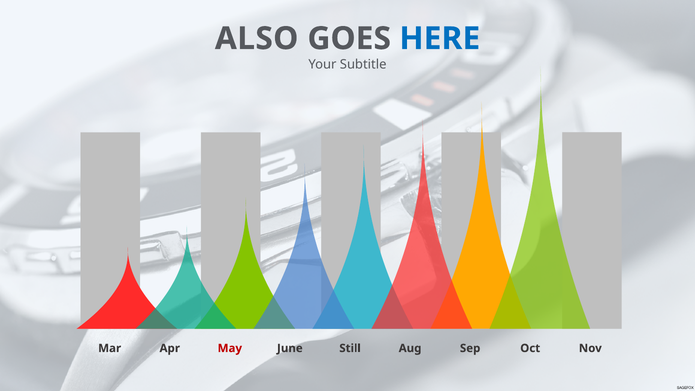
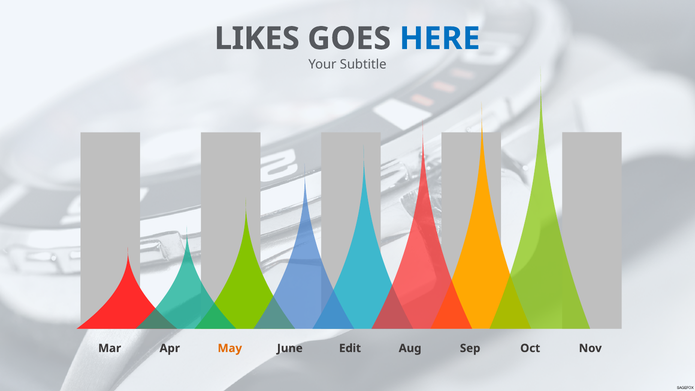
ALSO: ALSO -> LIKES
May colour: red -> orange
Still: Still -> Edit
